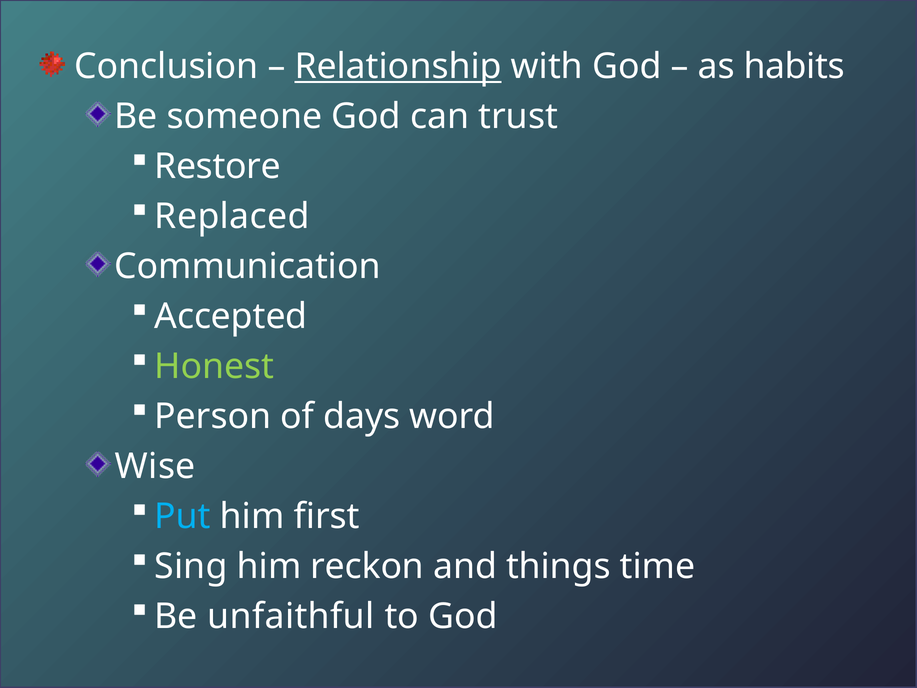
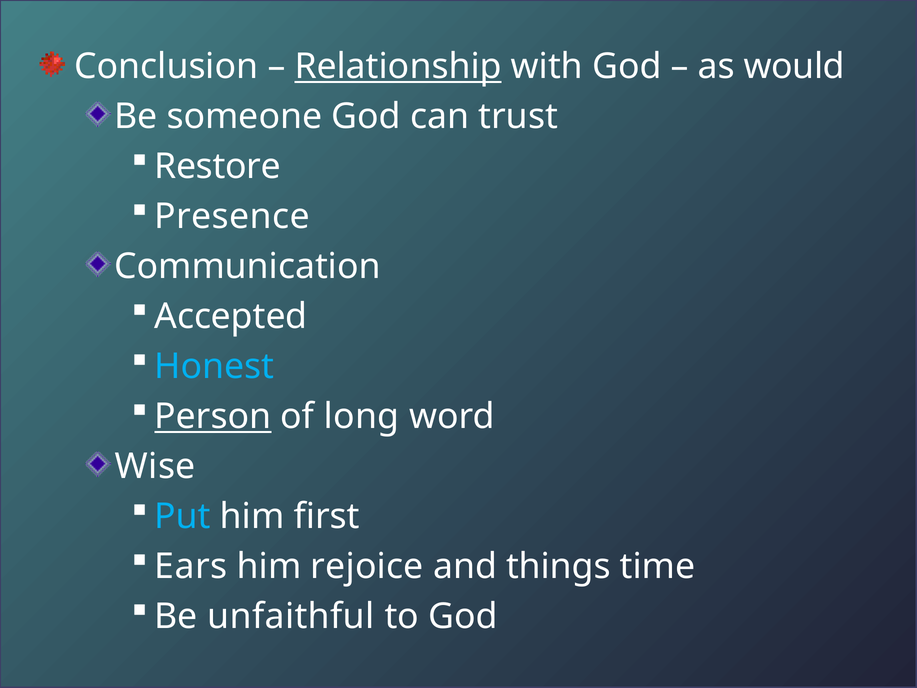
habits: habits -> would
Replaced: Replaced -> Presence
Honest colour: light green -> light blue
Person underline: none -> present
days: days -> long
Sing: Sing -> Ears
reckon: reckon -> rejoice
